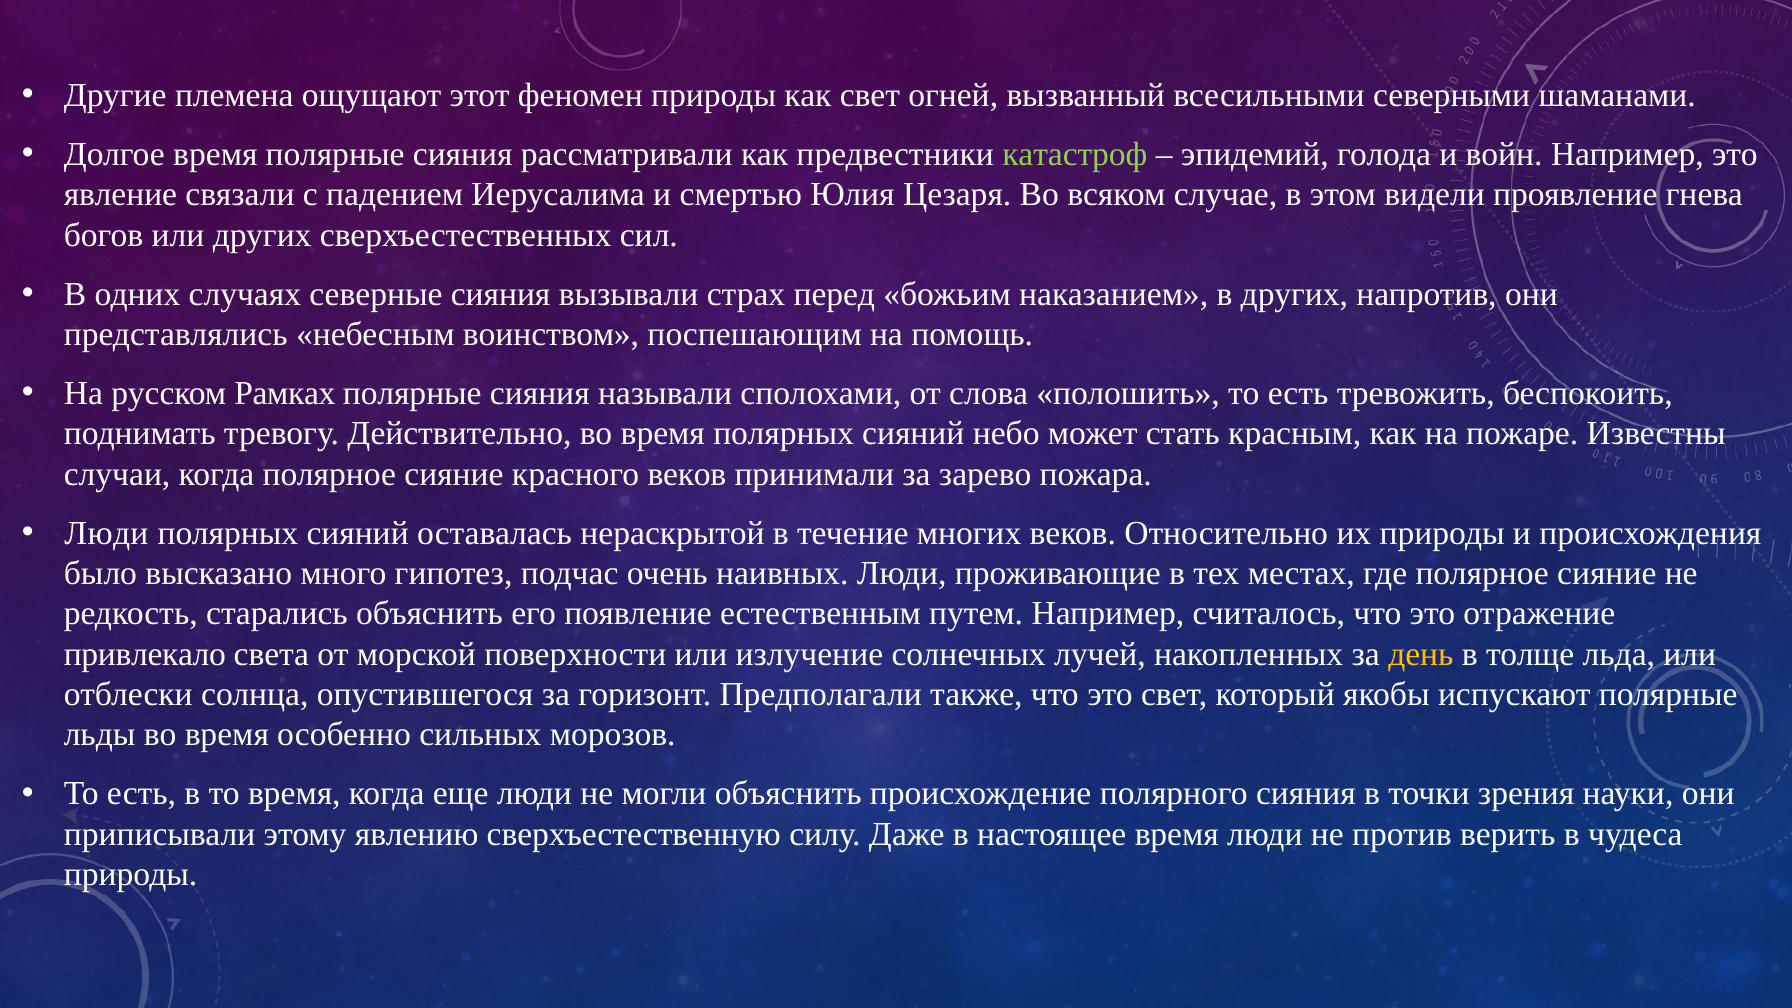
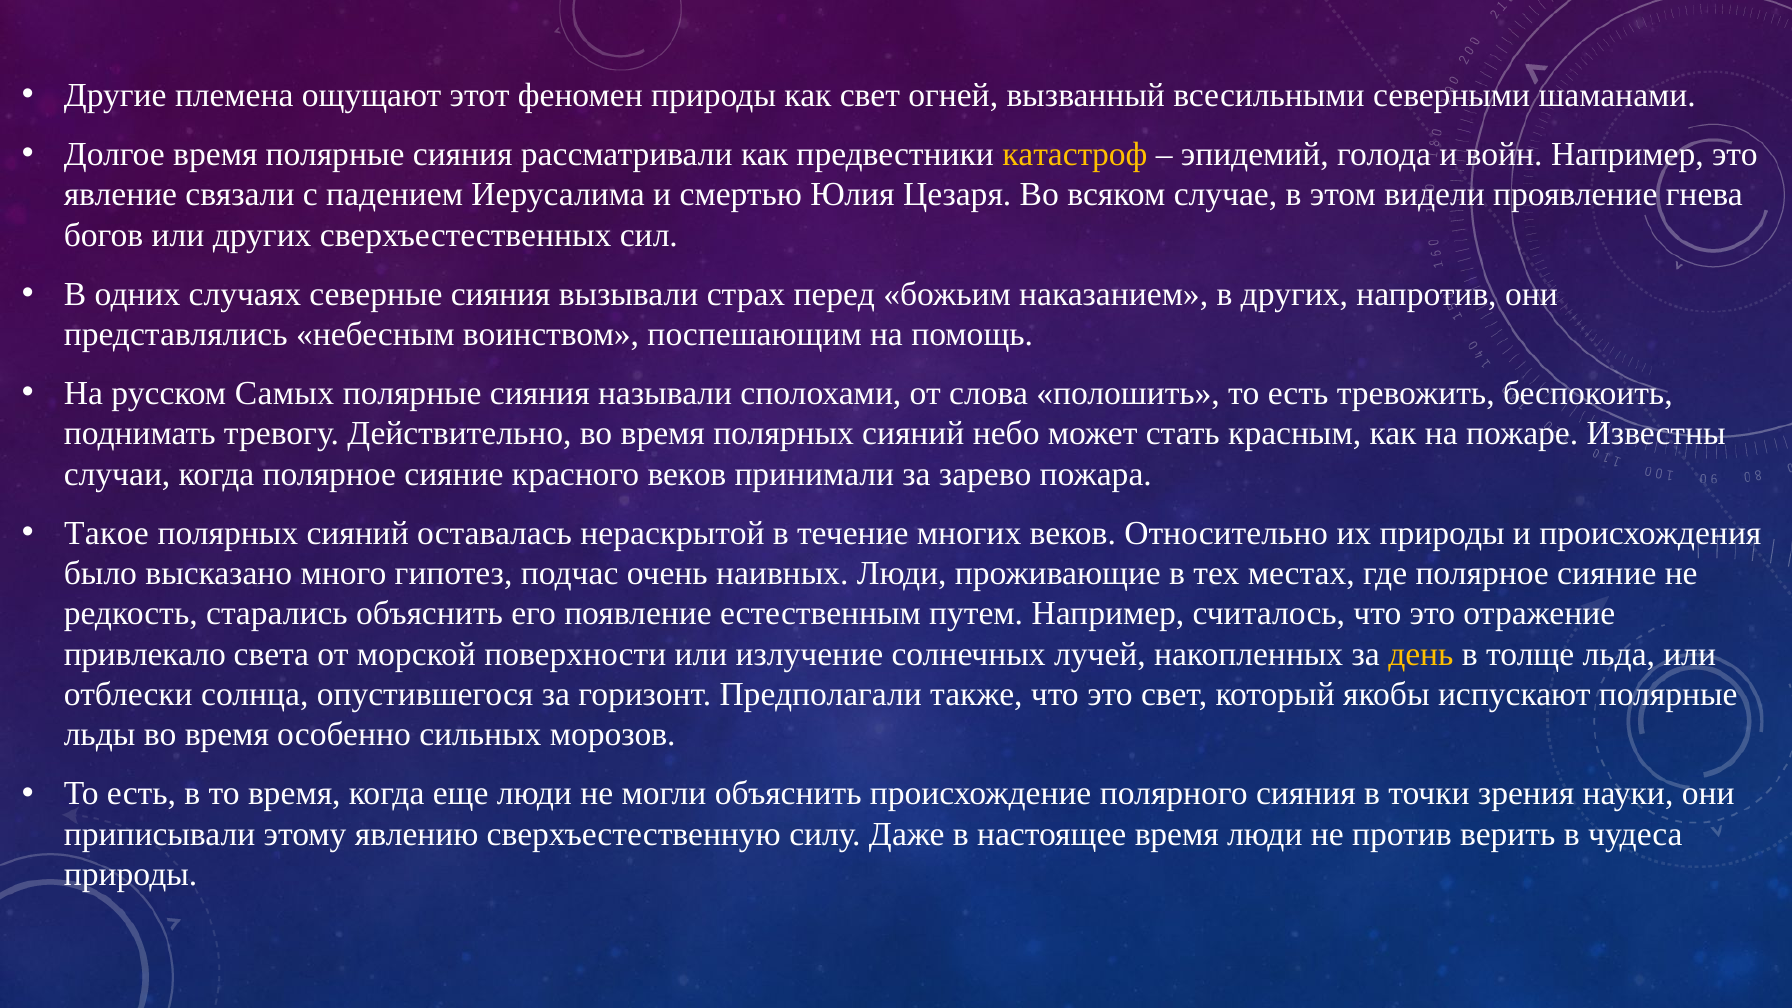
катастроф colour: light green -> yellow
Рамках: Рамках -> Самых
Люди at (106, 533): Люди -> Такое
